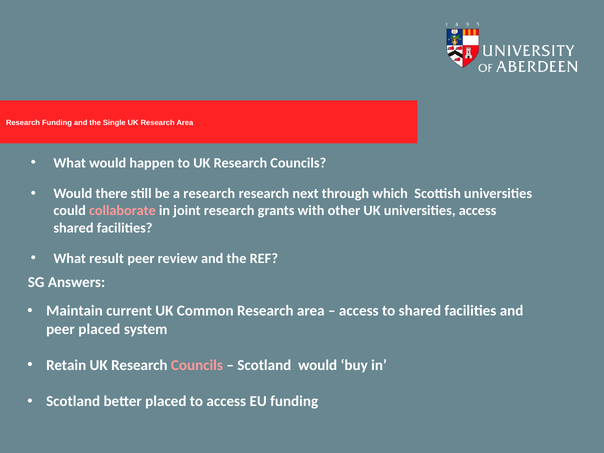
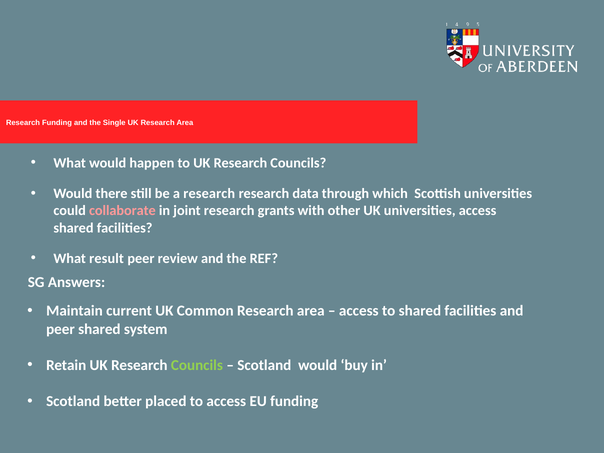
next: next -> data
peer placed: placed -> shared
Councils at (197, 365) colour: pink -> light green
